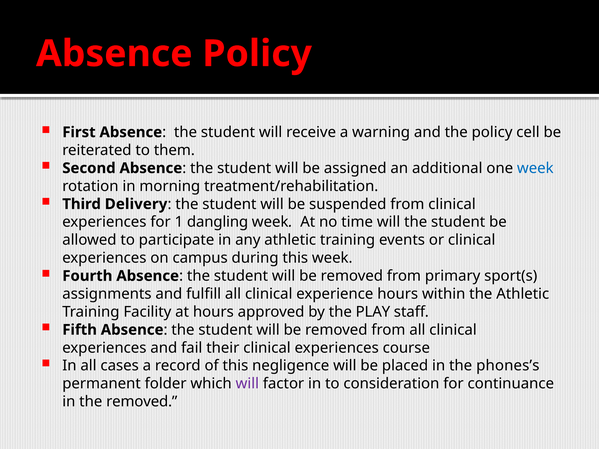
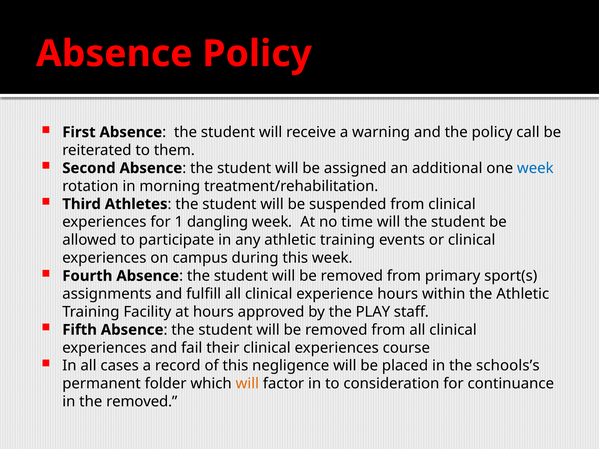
cell: cell -> call
Delivery: Delivery -> Athletes
phones’s: phones’s -> schools’s
will at (247, 384) colour: purple -> orange
